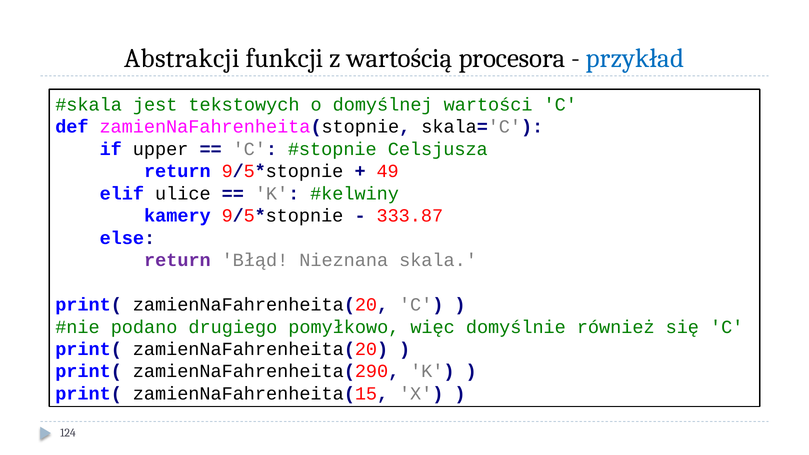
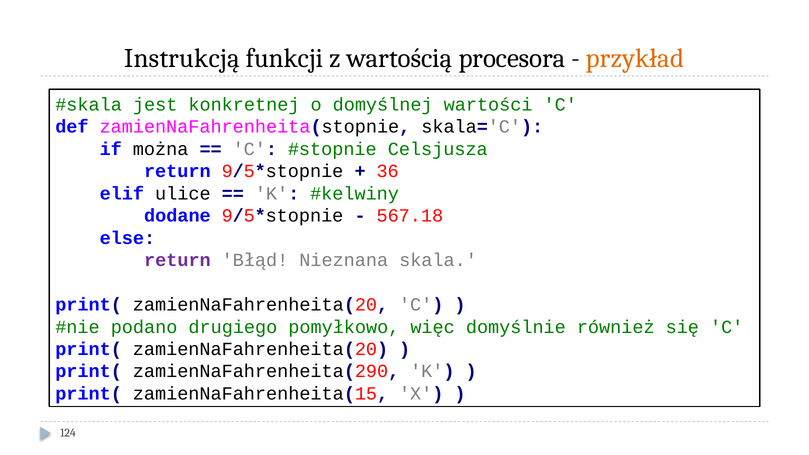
Abstrakcji: Abstrakcji -> Instrukcją
przykład colour: blue -> orange
tekstowych: tekstowych -> konkretnej
upper: upper -> można
49: 49 -> 36
kamery: kamery -> dodane
333.87: 333.87 -> 567.18
